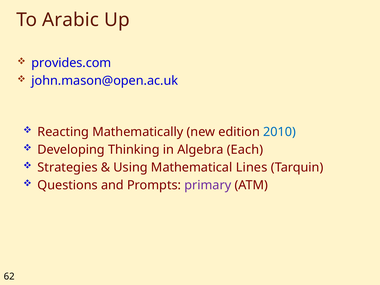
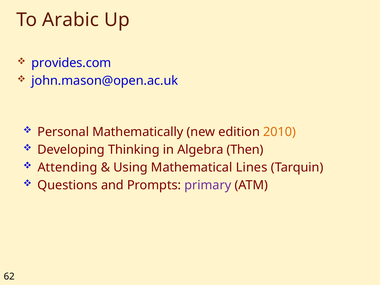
Reacting: Reacting -> Personal
2010 colour: blue -> orange
Each: Each -> Then
Strategies: Strategies -> Attending
